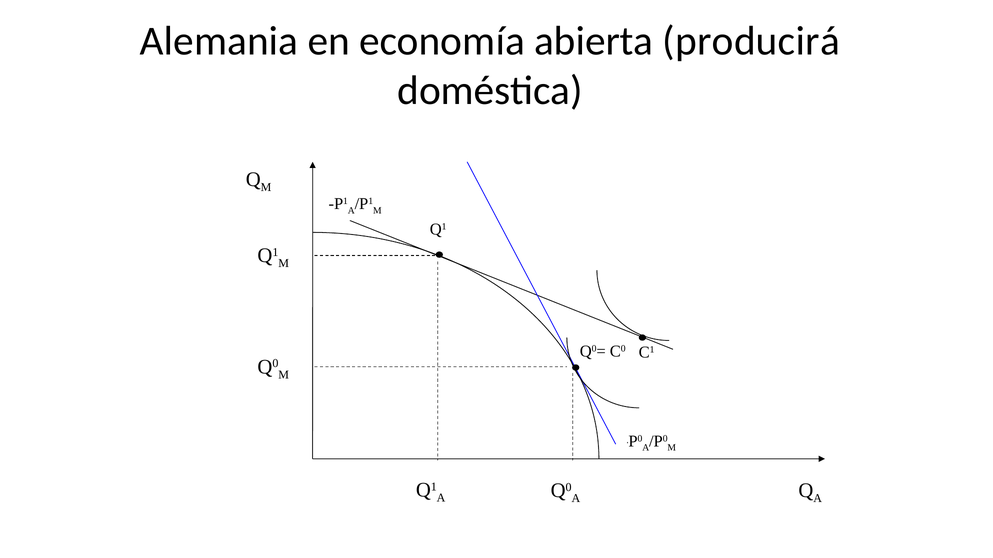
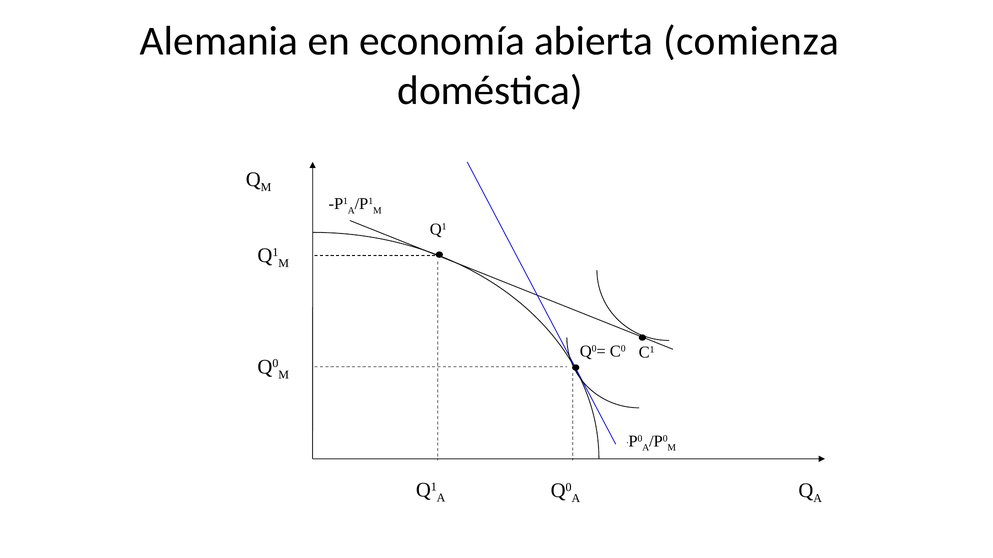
producirá: producirá -> comienza
